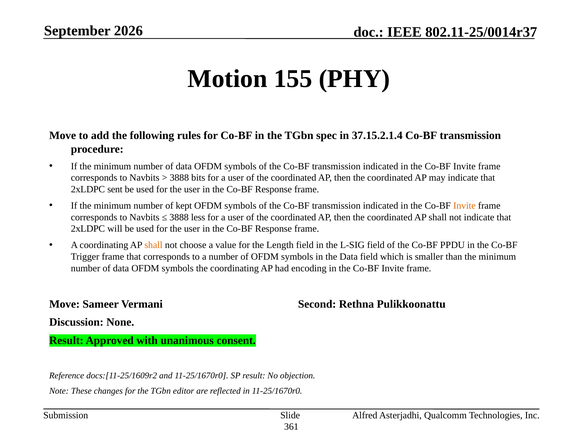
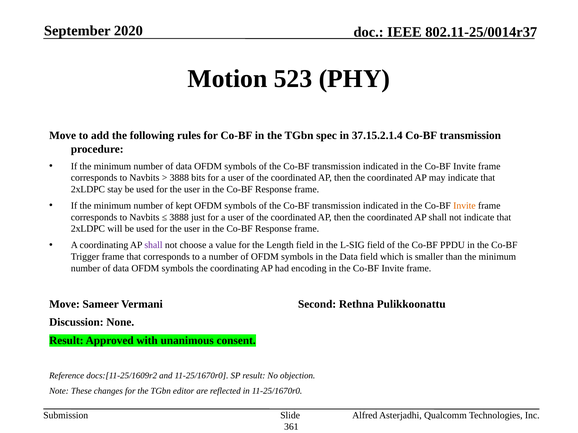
2026: 2026 -> 2020
155: 155 -> 523
sent: sent -> stay
less: less -> just
shall at (153, 245) colour: orange -> purple
